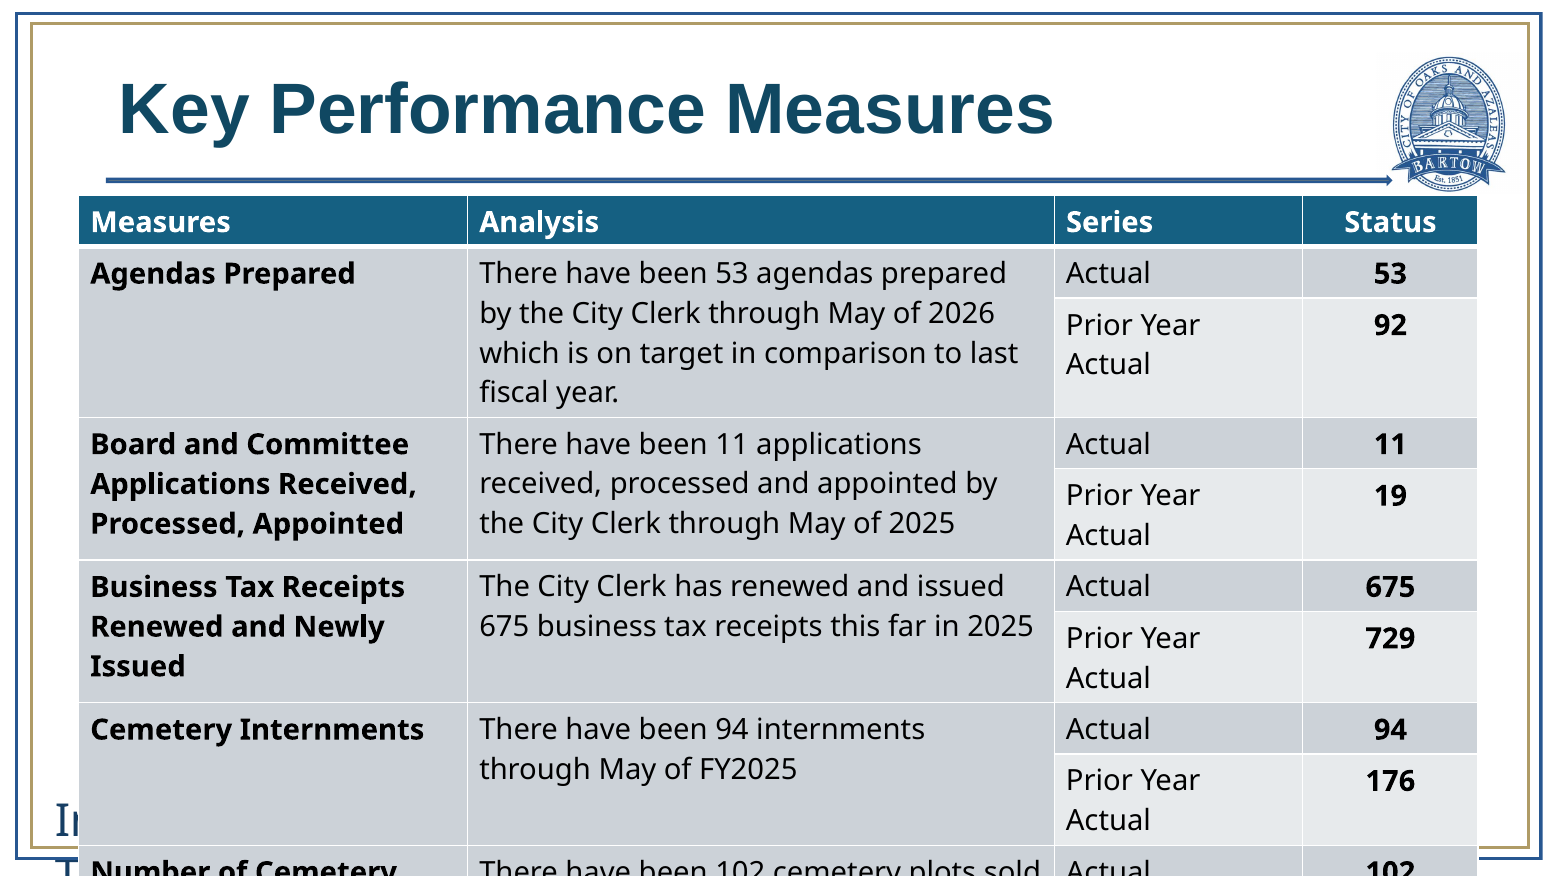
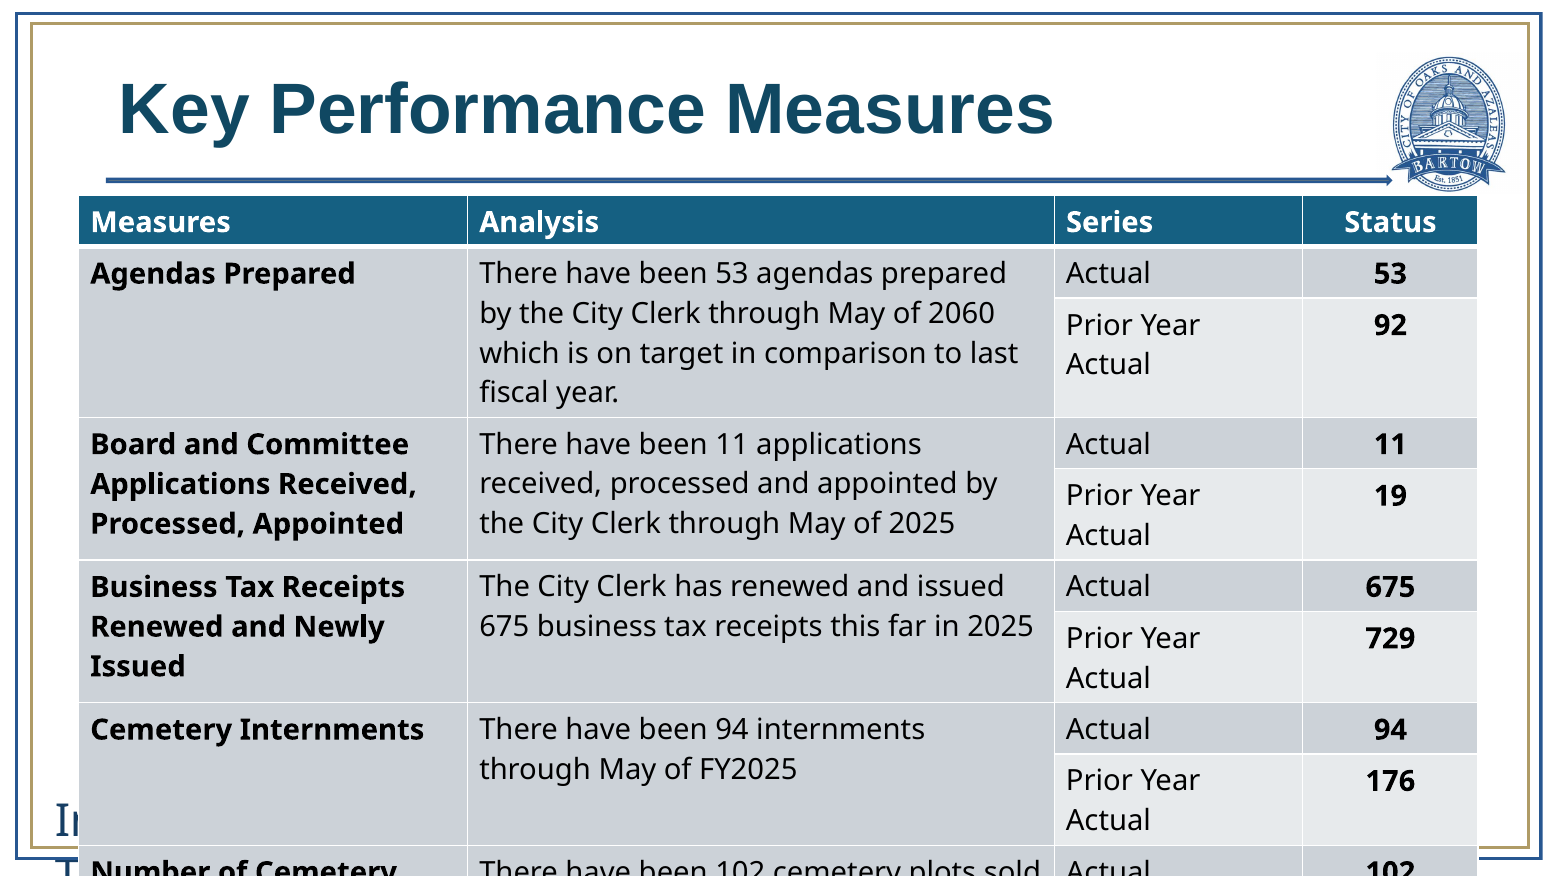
2026: 2026 -> 2060
